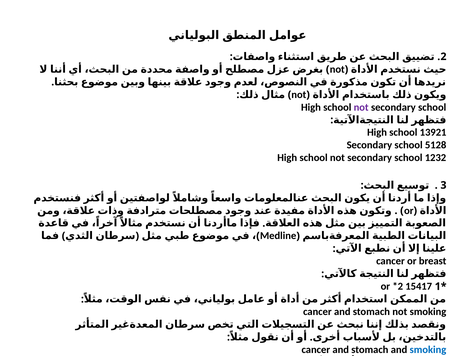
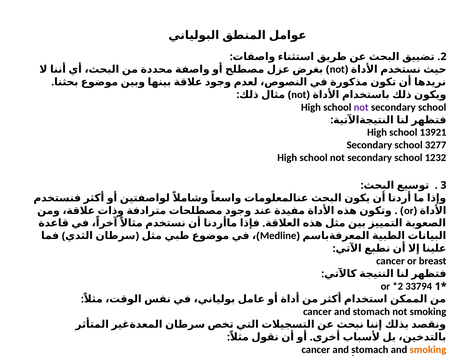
5128: 5128 -> 3277
15417: 15417 -> 33794
smoking at (428, 350) colour: blue -> orange
